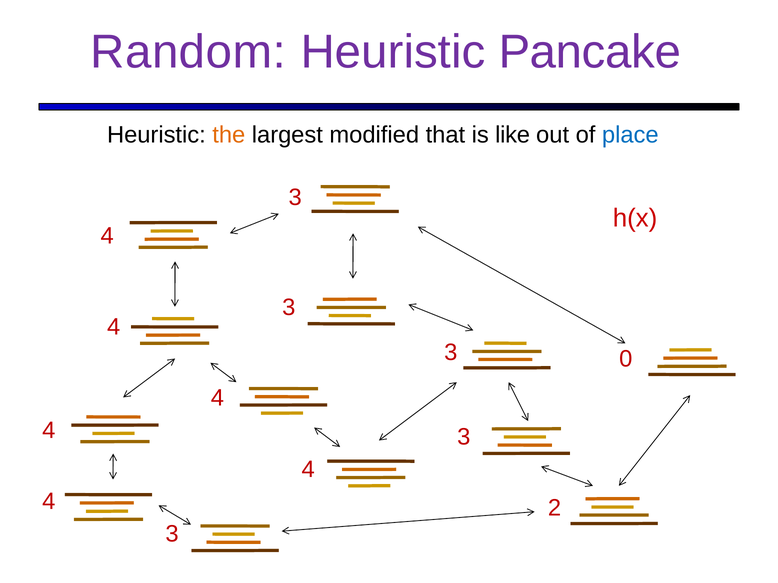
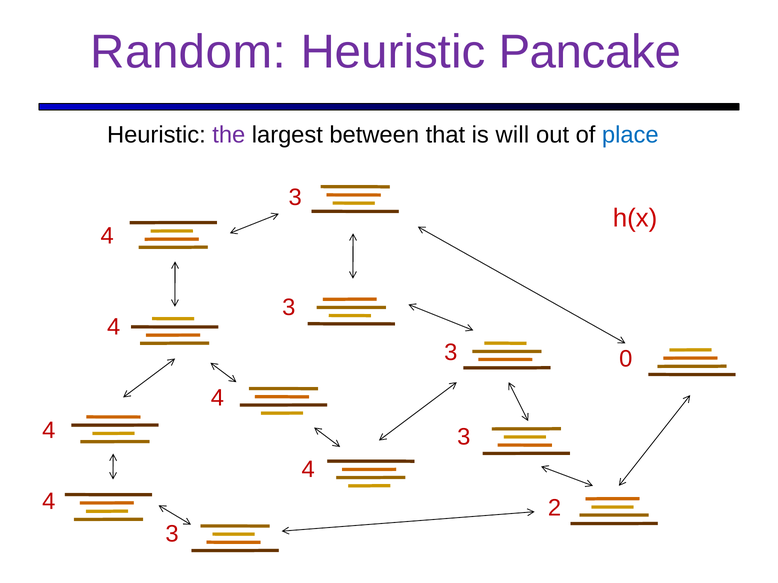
the colour: orange -> purple
modified: modified -> between
like: like -> will
